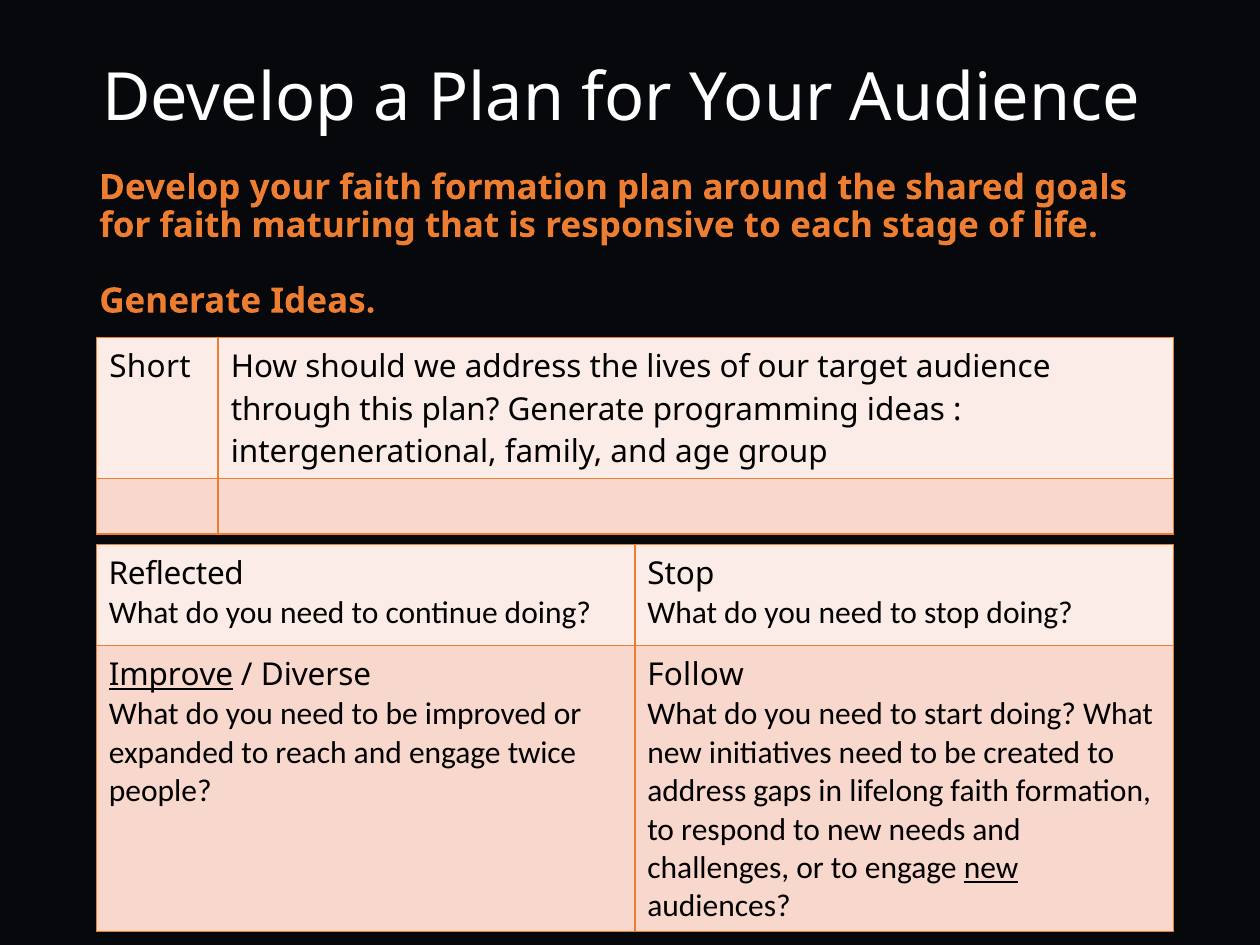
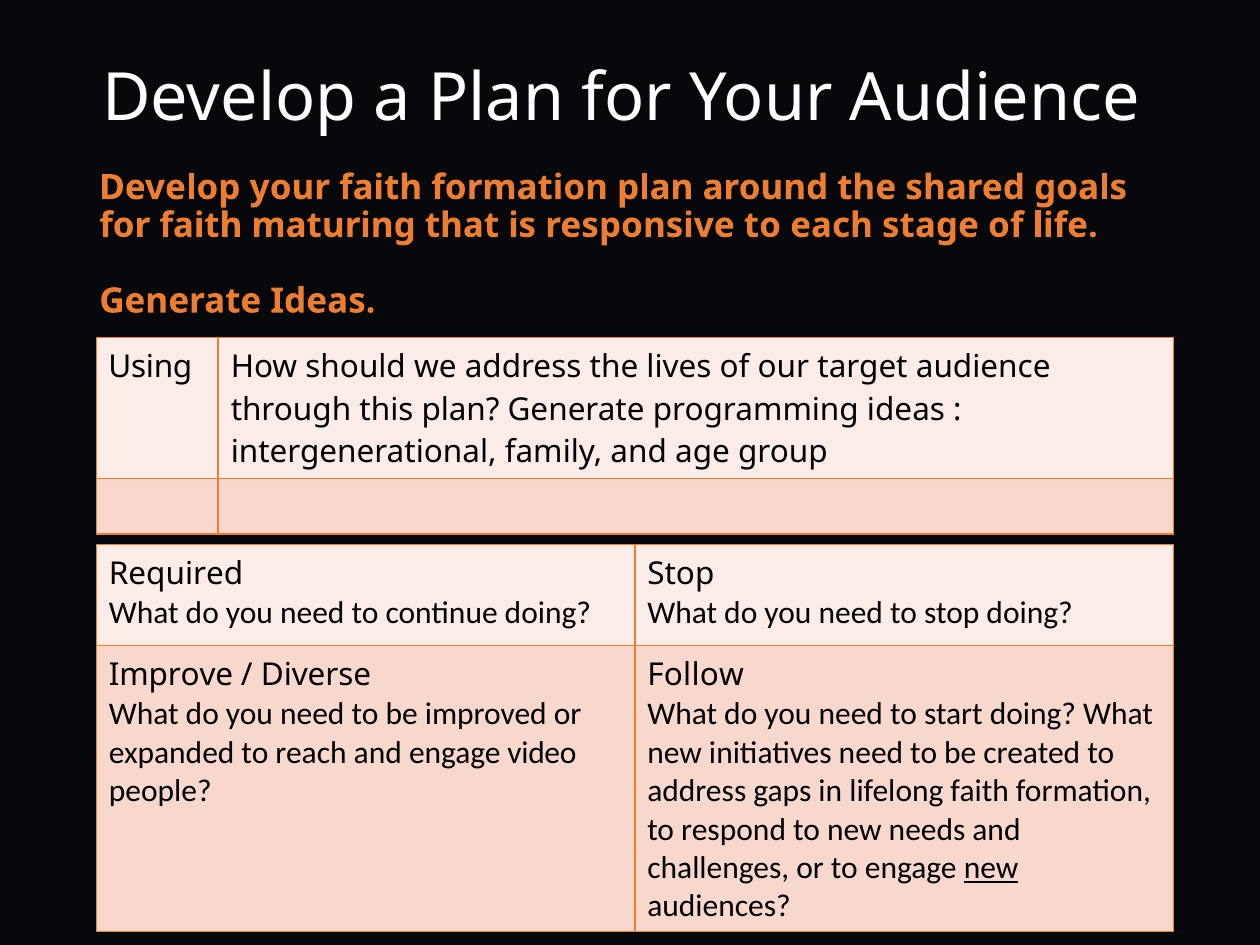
Short: Short -> Using
Reflected: Reflected -> Required
Improve underline: present -> none
twice: twice -> video
